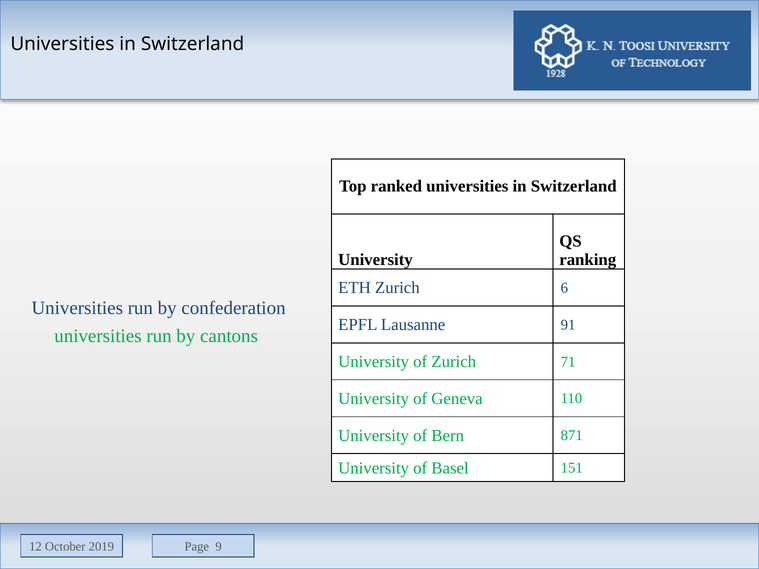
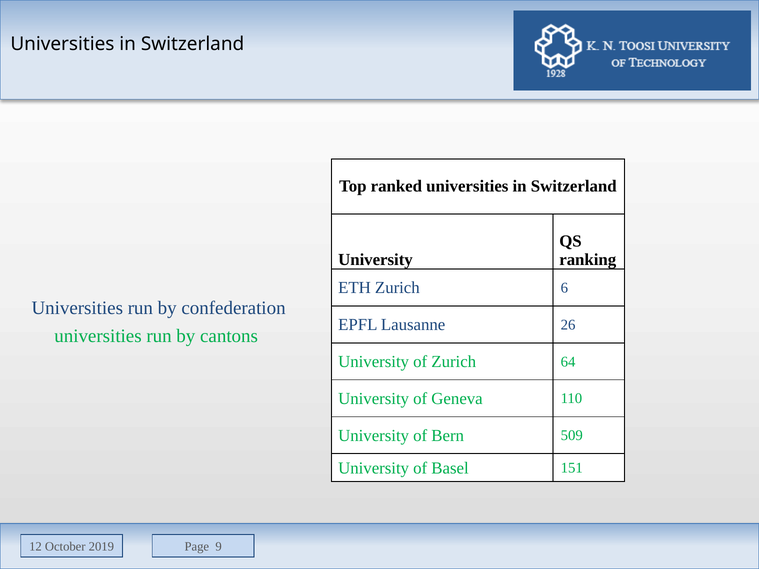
91: 91 -> 26
71: 71 -> 64
871: 871 -> 509
